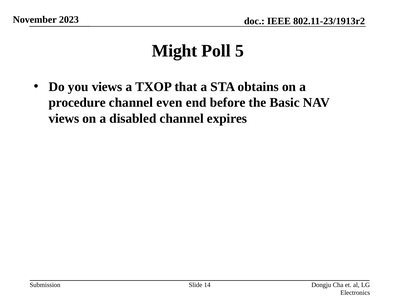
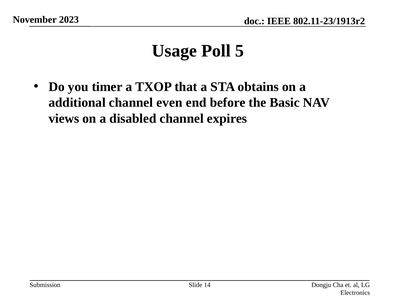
Might: Might -> Usage
you views: views -> timer
procedure: procedure -> additional
